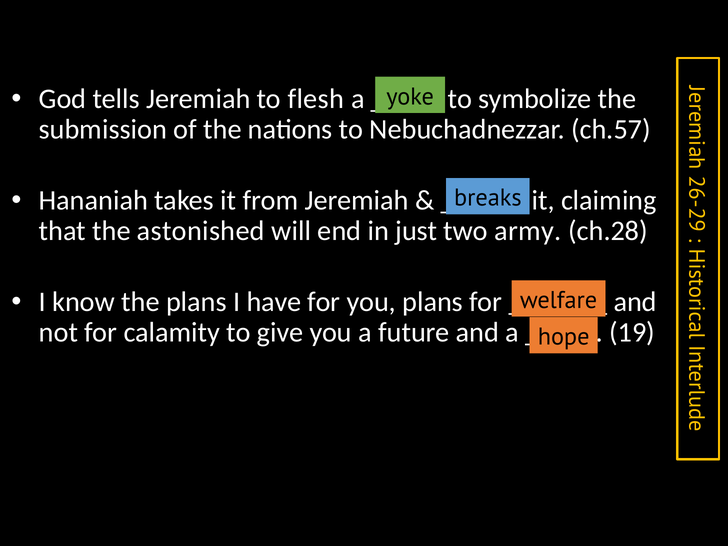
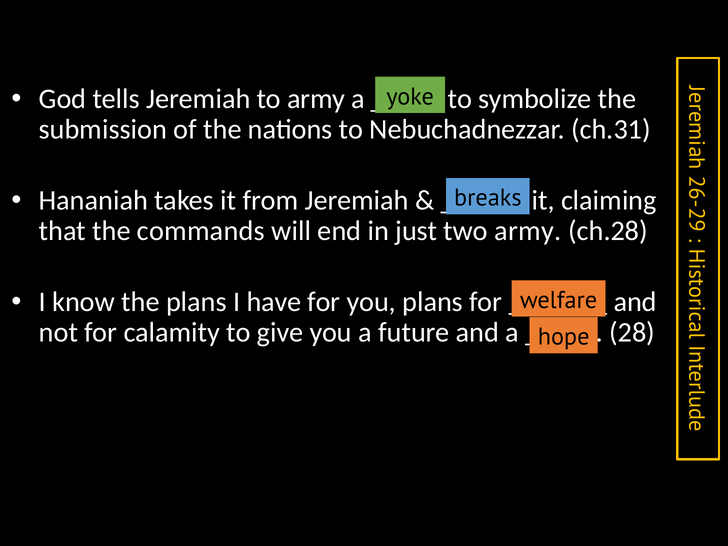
to flesh: flesh -> army
ch.57: ch.57 -> ch.31
astonished: astonished -> commands
19: 19 -> 28
